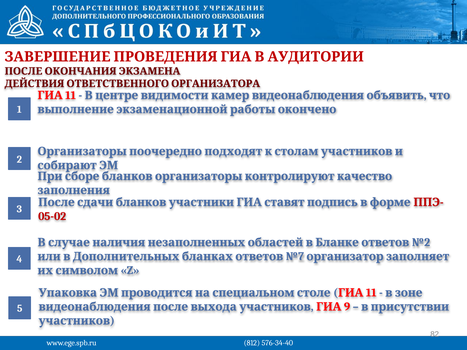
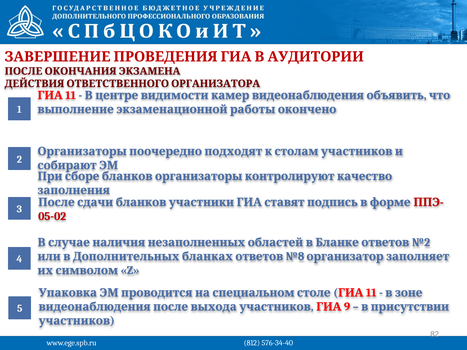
№7: №7 -> №8
